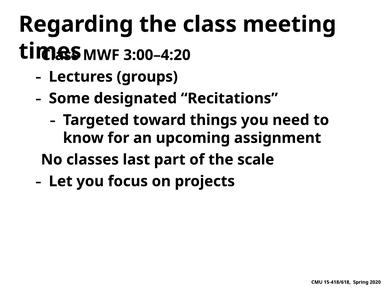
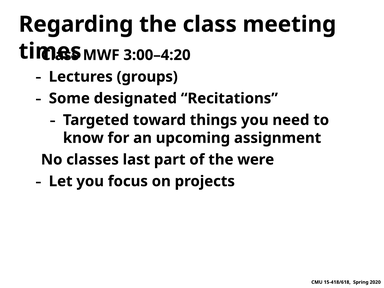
scale: scale -> were
